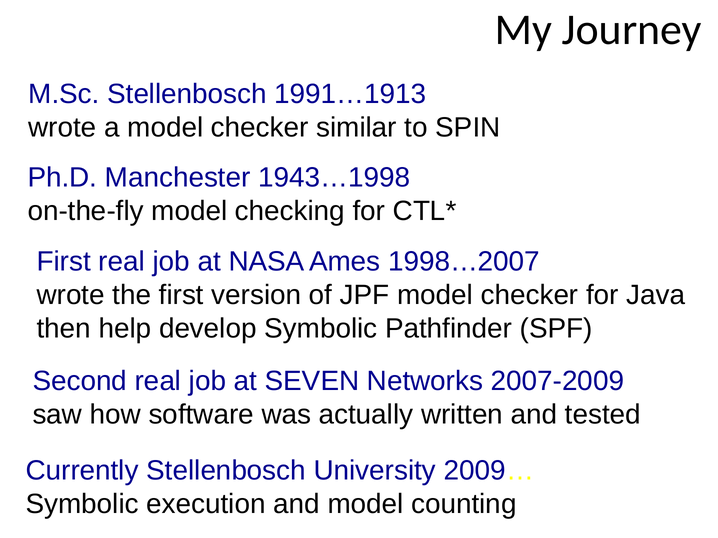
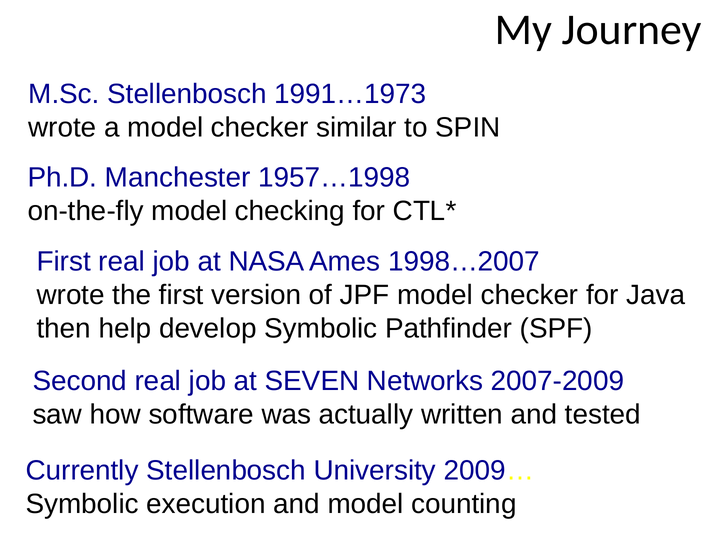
1991…1913: 1991…1913 -> 1991…1973
1943…1998: 1943…1998 -> 1957…1998
